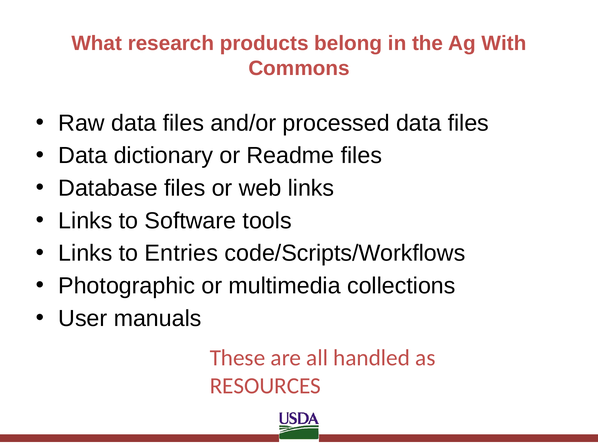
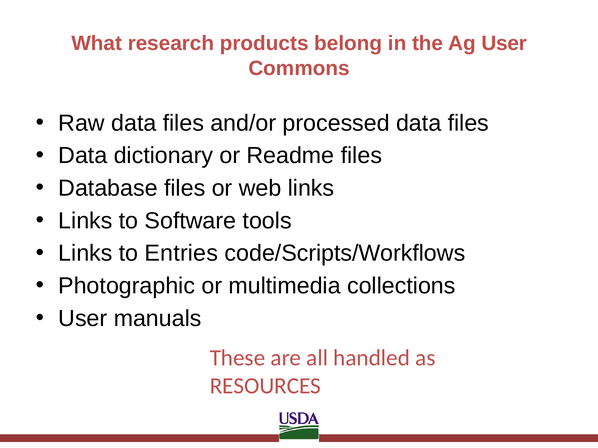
Ag With: With -> User
